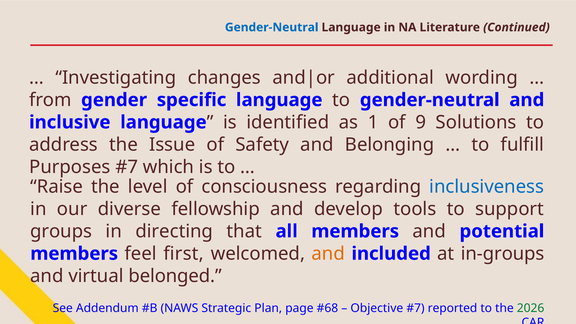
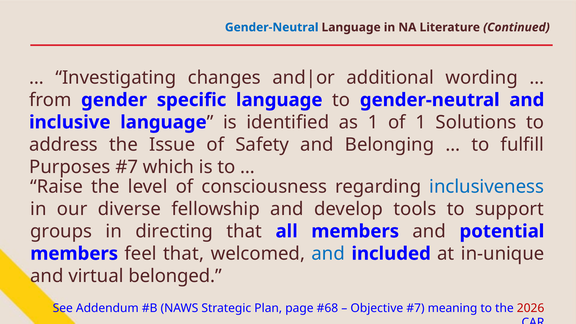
of 9: 9 -> 1
feel first: first -> that
and at (328, 254) colour: orange -> blue
in-groups: in-groups -> in-unique
reported: reported -> meaning
2026 colour: green -> red
